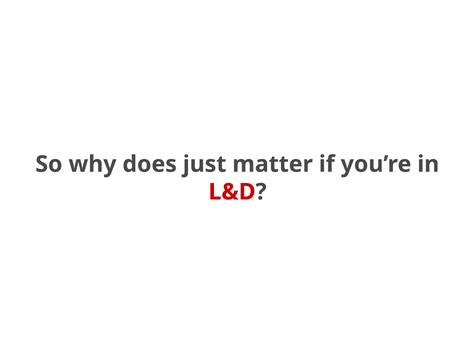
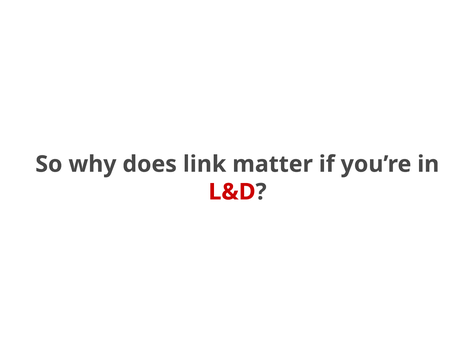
just: just -> link
